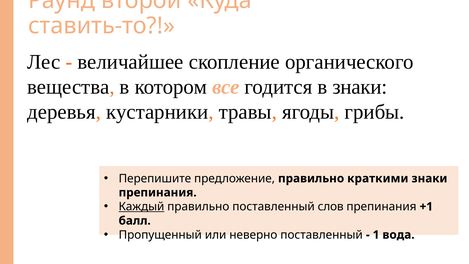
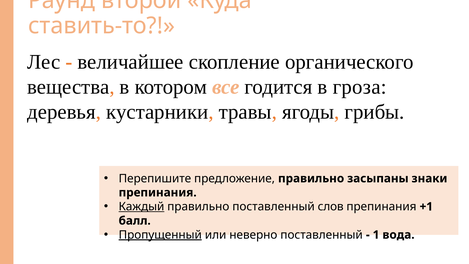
в знаки: знаки -> гроза
краткими: краткими -> засыпаны
Пропущенный underline: none -> present
